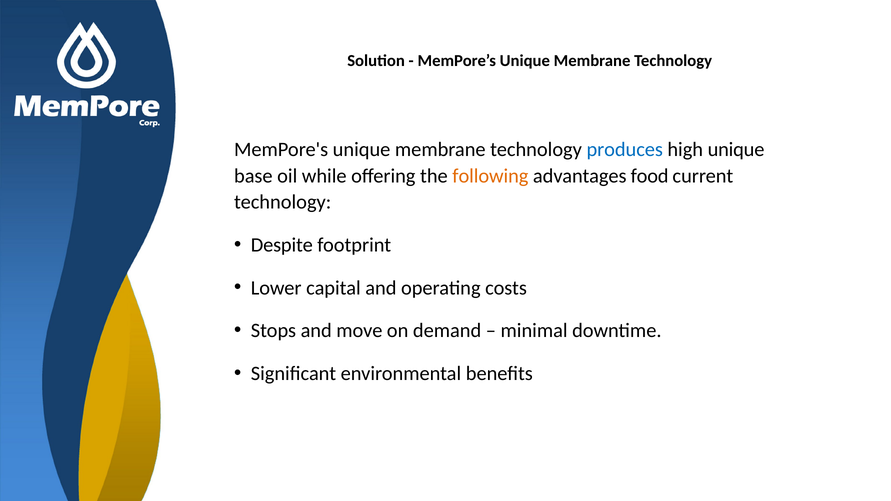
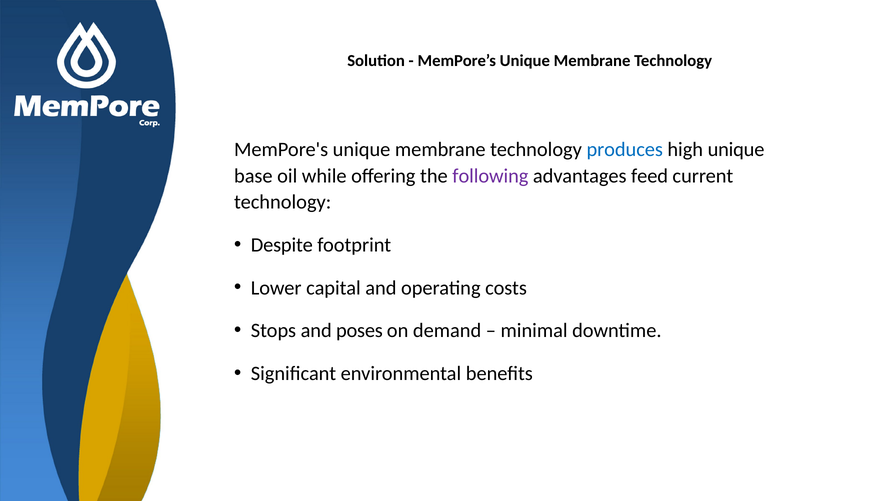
following colour: orange -> purple
food: food -> feed
move: move -> poses
